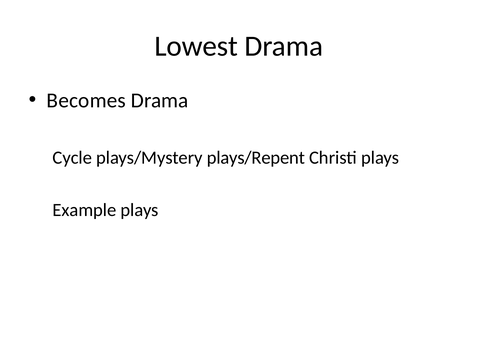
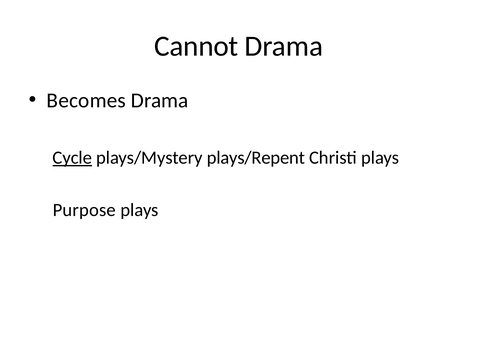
Lowest: Lowest -> Cannot
Cycle underline: none -> present
Example: Example -> Purpose
